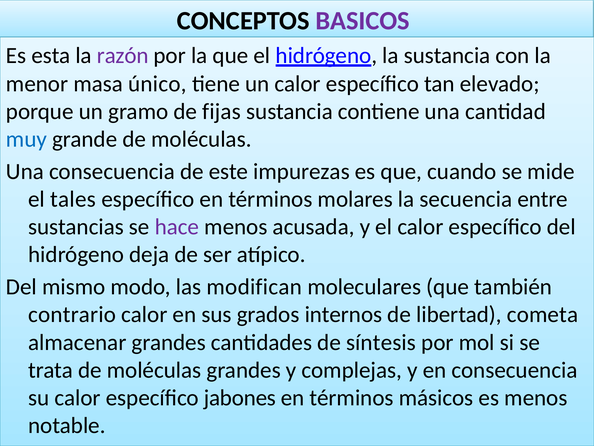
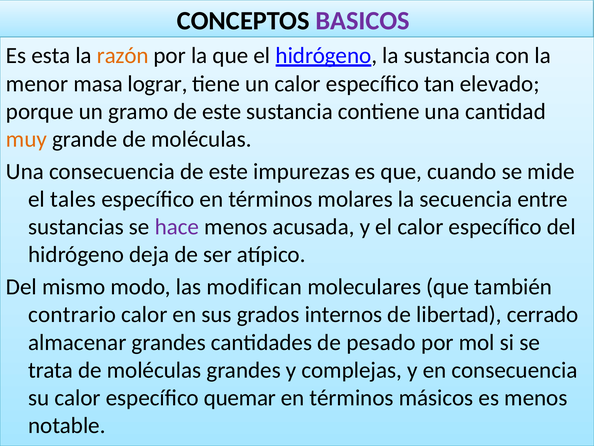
razón colour: purple -> orange
único: único -> lograr
gramo de fijas: fijas -> este
muy colour: blue -> orange
cometa: cometa -> cerrado
síntesis: síntesis -> pesado
jabones: jabones -> quemar
